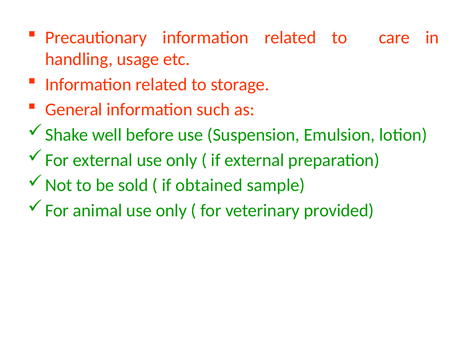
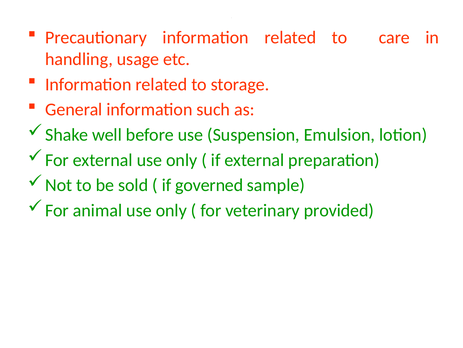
obtained: obtained -> governed
